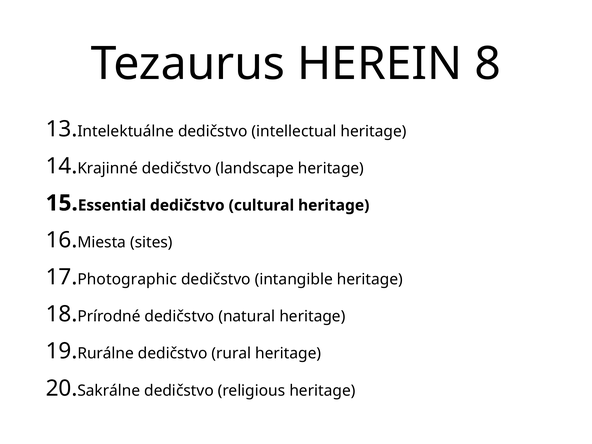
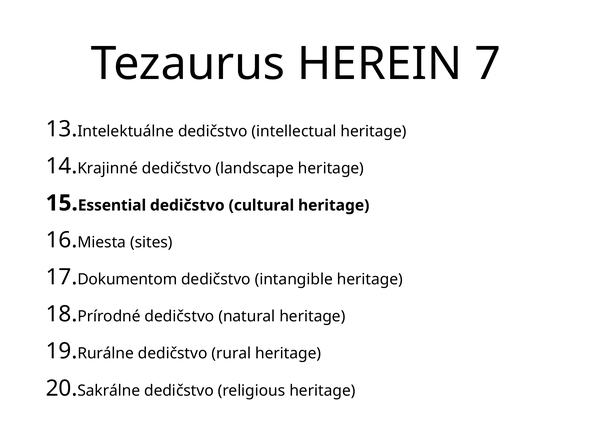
8: 8 -> 7
Photographic: Photographic -> Dokumentom
